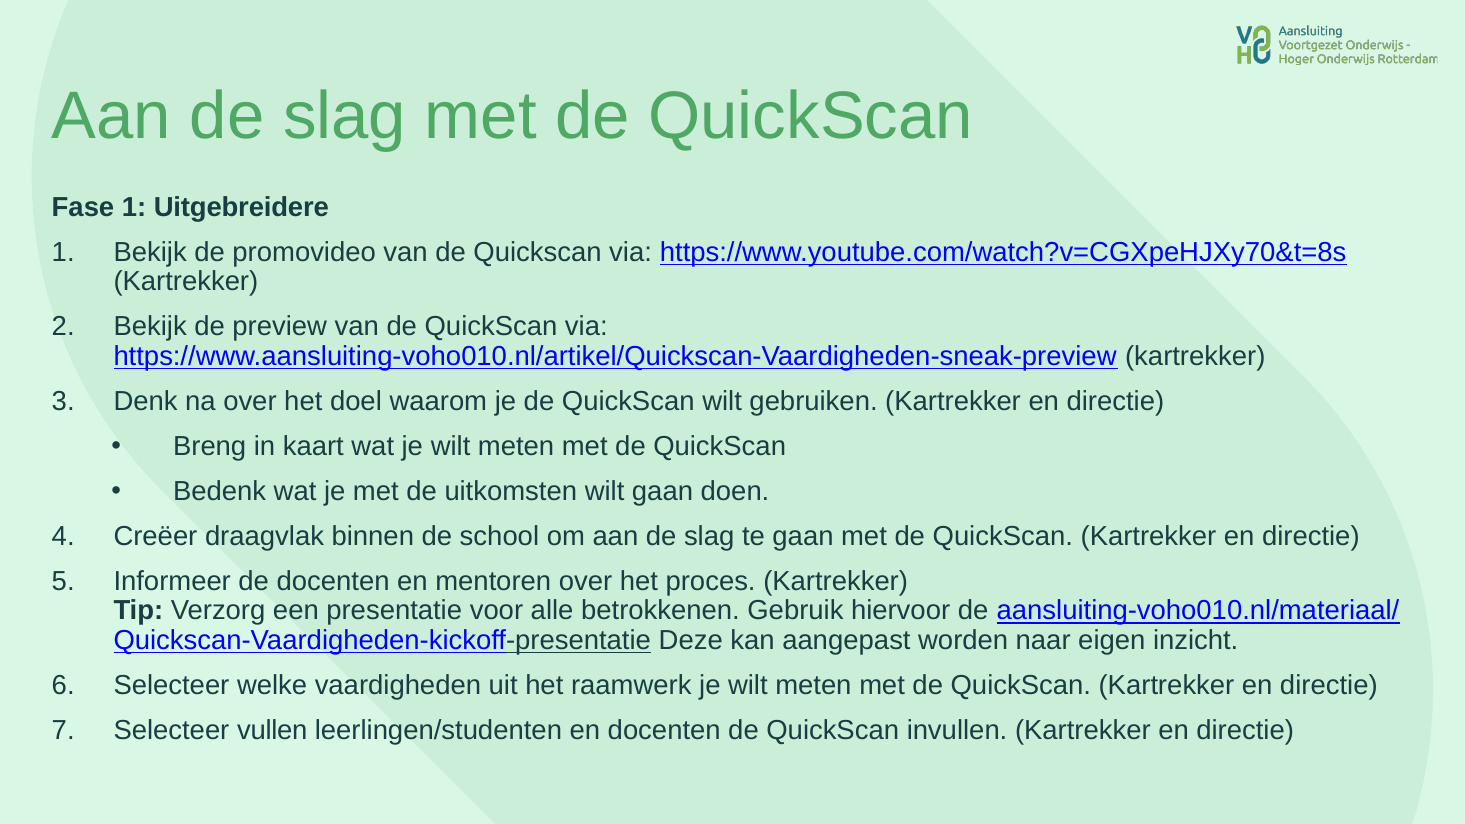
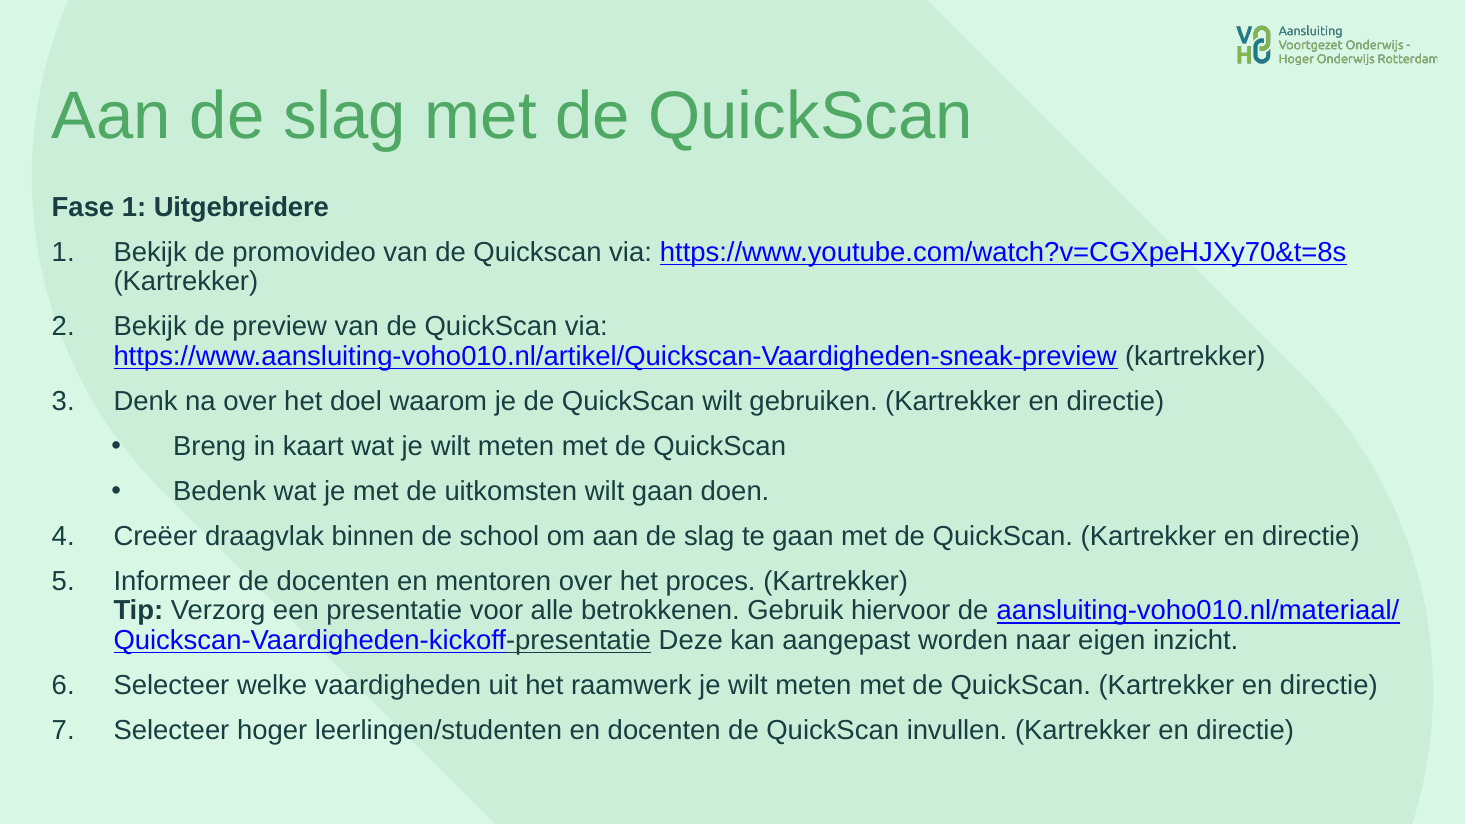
vullen: vullen -> hoger
